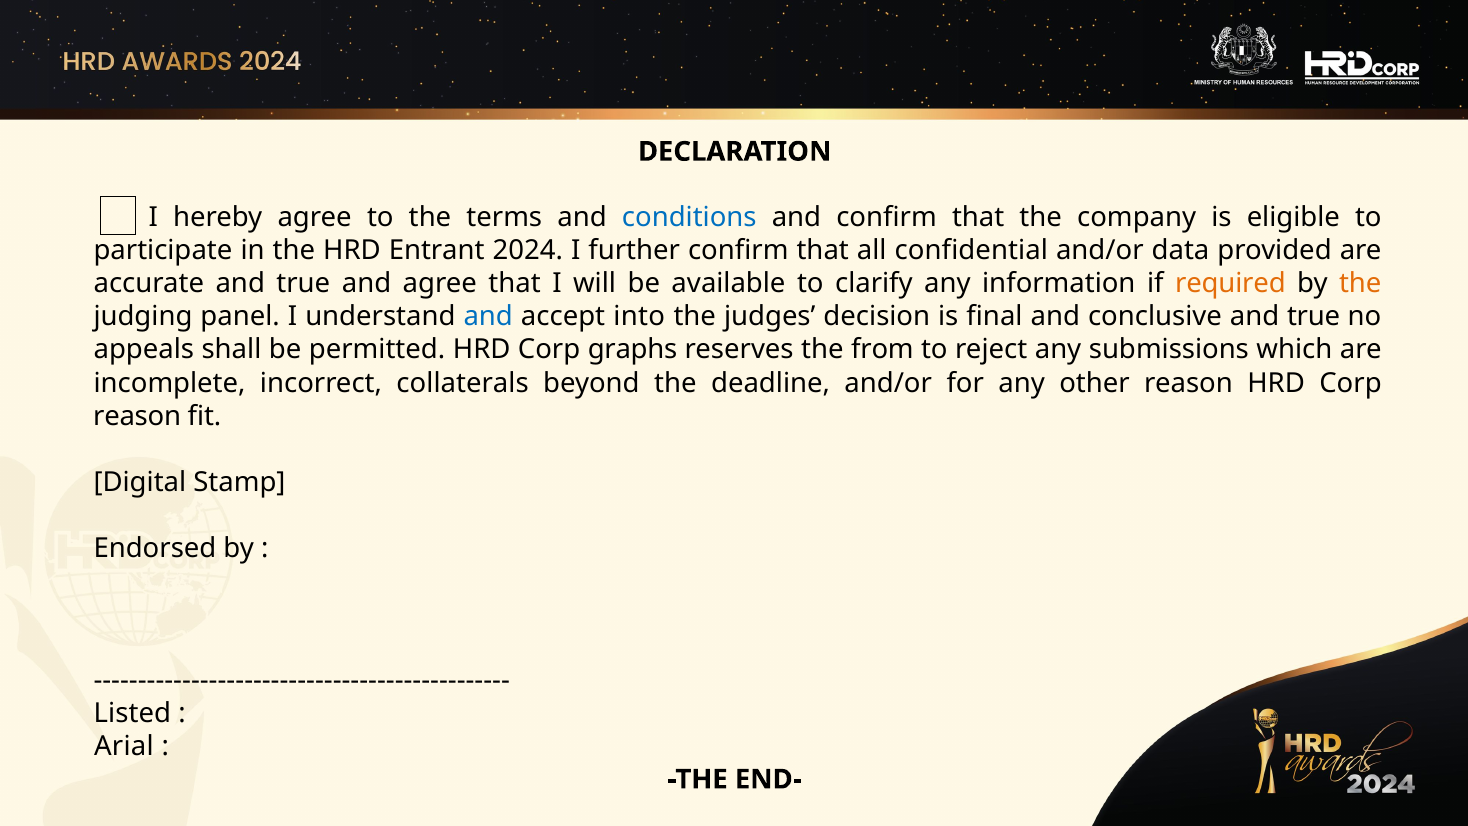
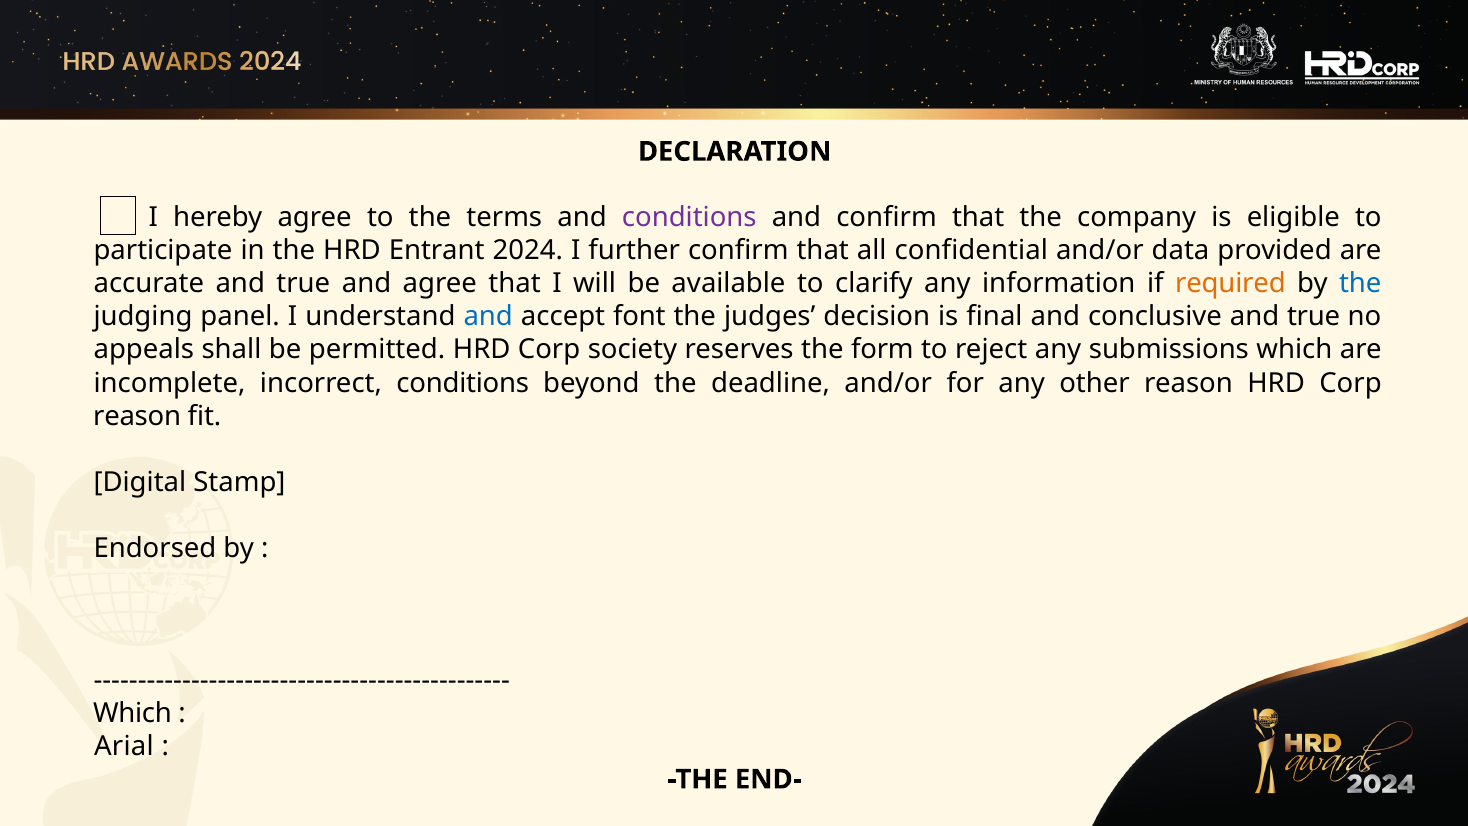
conditions at (689, 218) colour: blue -> purple
the at (1360, 284) colour: orange -> blue
into: into -> font
graphs: graphs -> society
from: from -> form
incorrect collaterals: collaterals -> conditions
Listed at (132, 713): Listed -> Which
